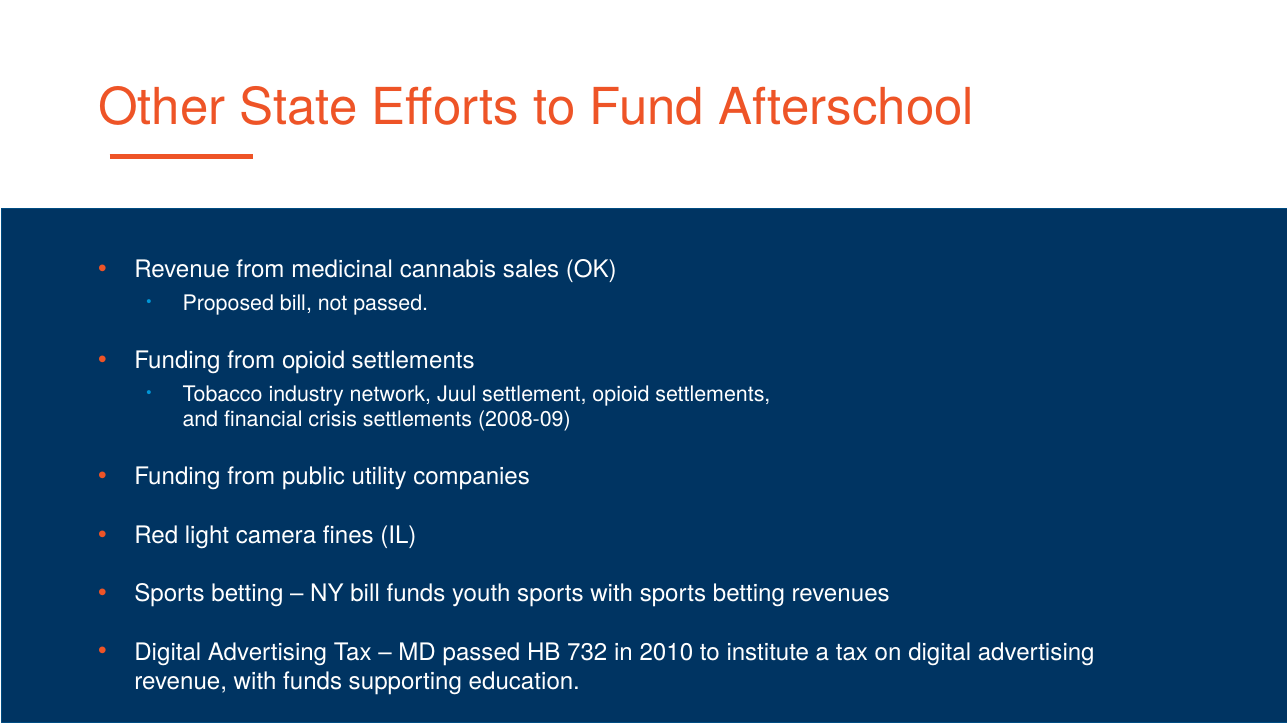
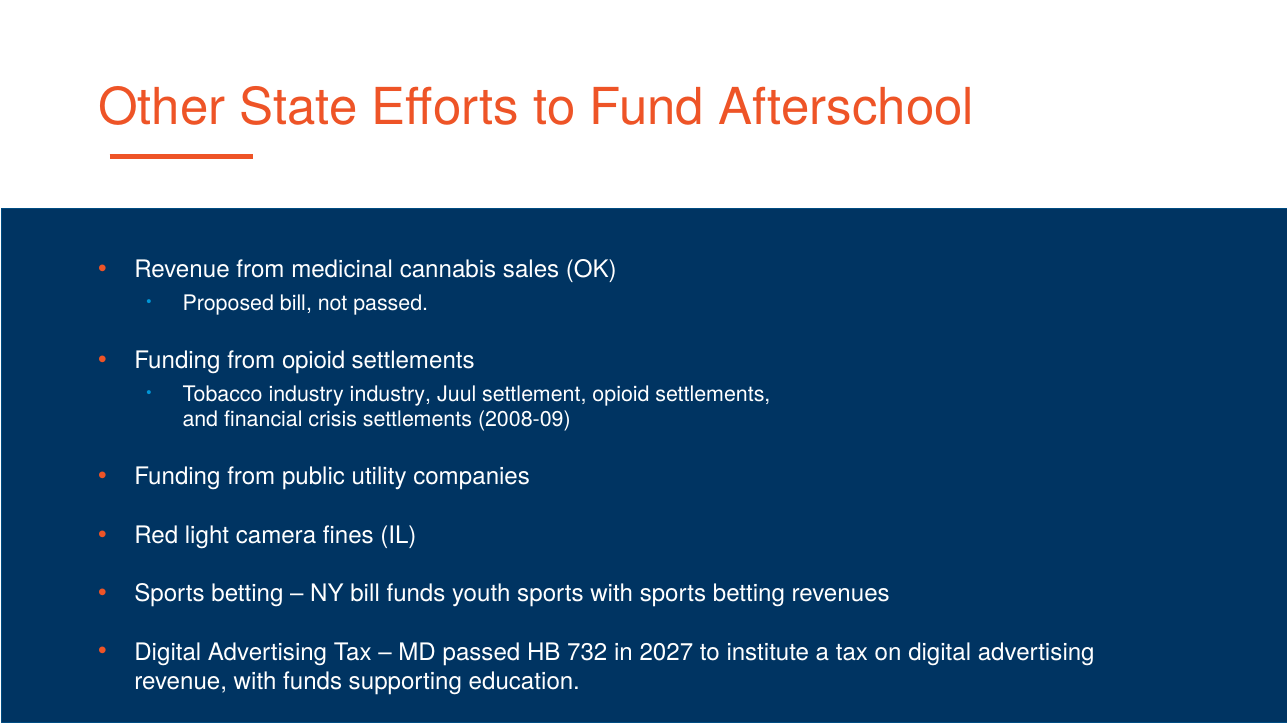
industry network: network -> industry
2010: 2010 -> 2027
